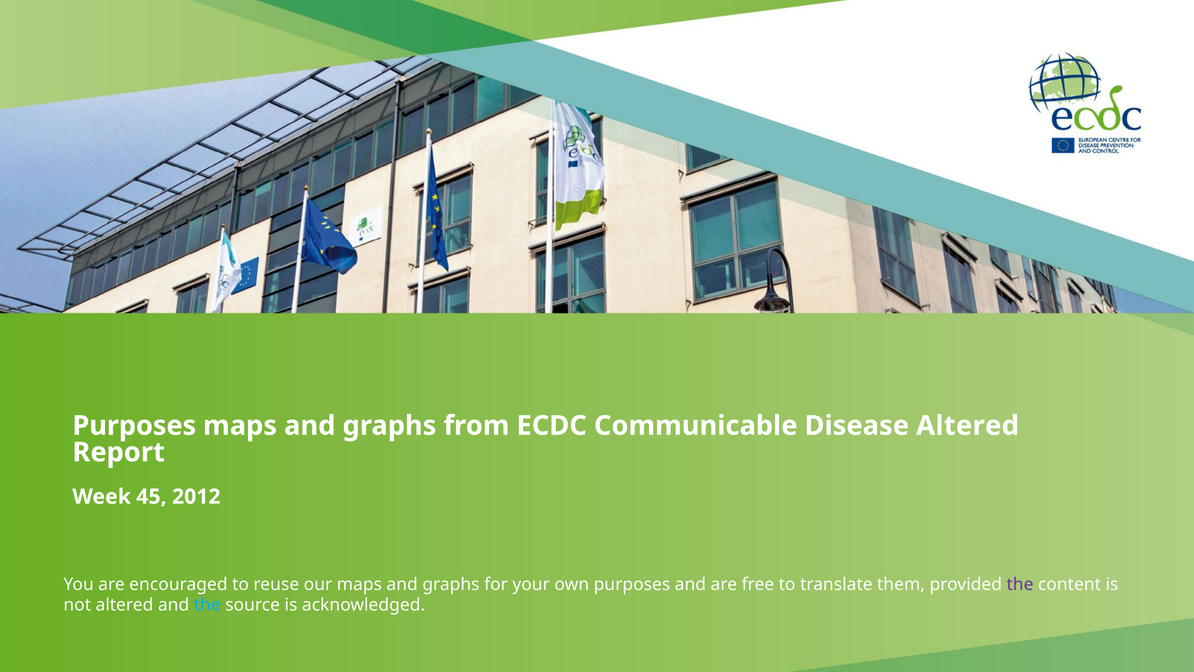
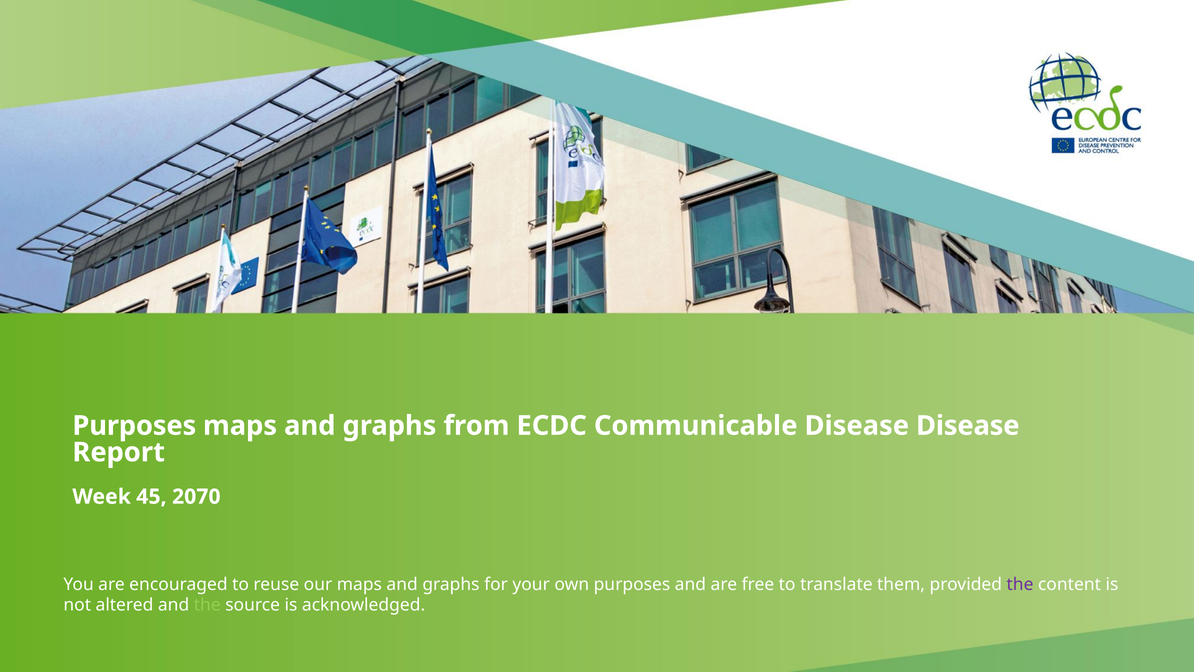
Disease Altered: Altered -> Disease
2012: 2012 -> 2070
the at (207, 605) colour: light blue -> light green
